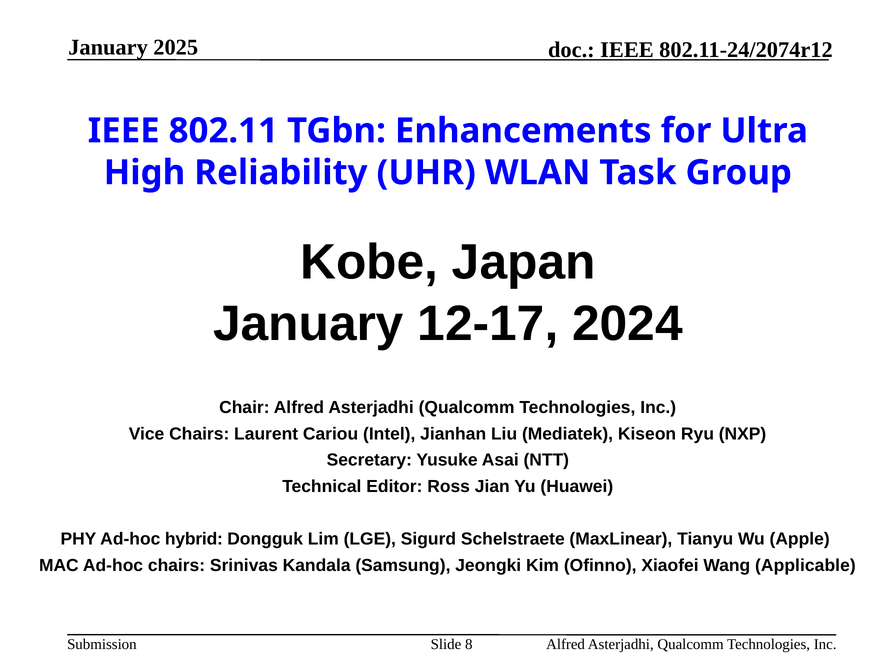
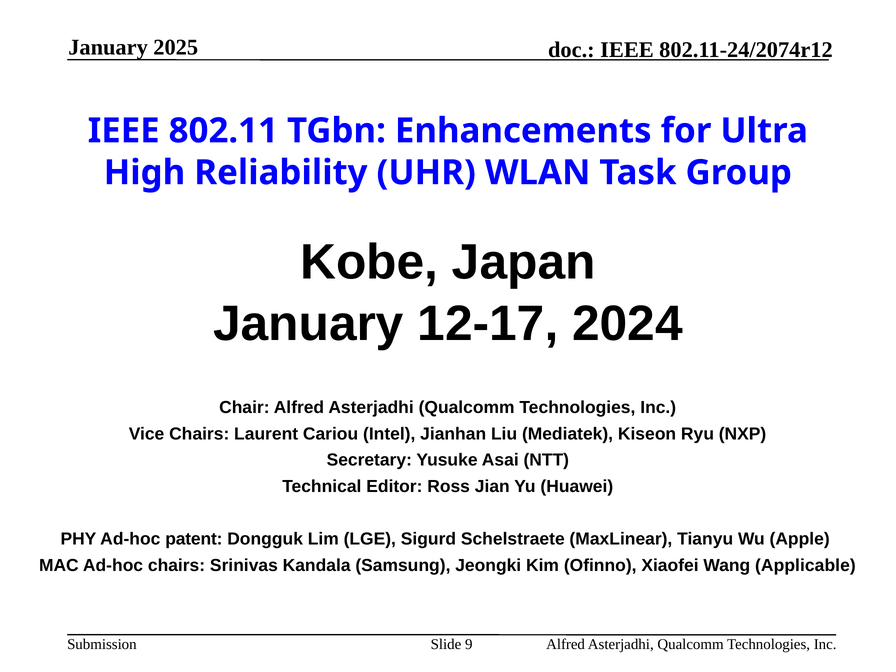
hybrid: hybrid -> patent
8: 8 -> 9
